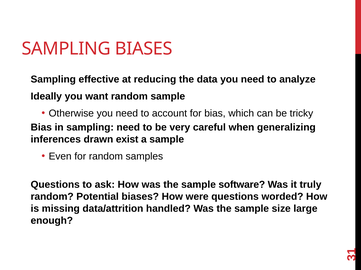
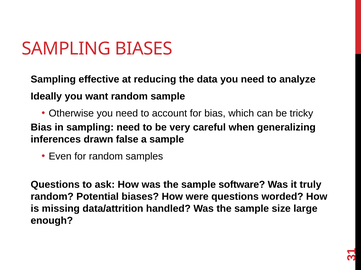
exist: exist -> false
